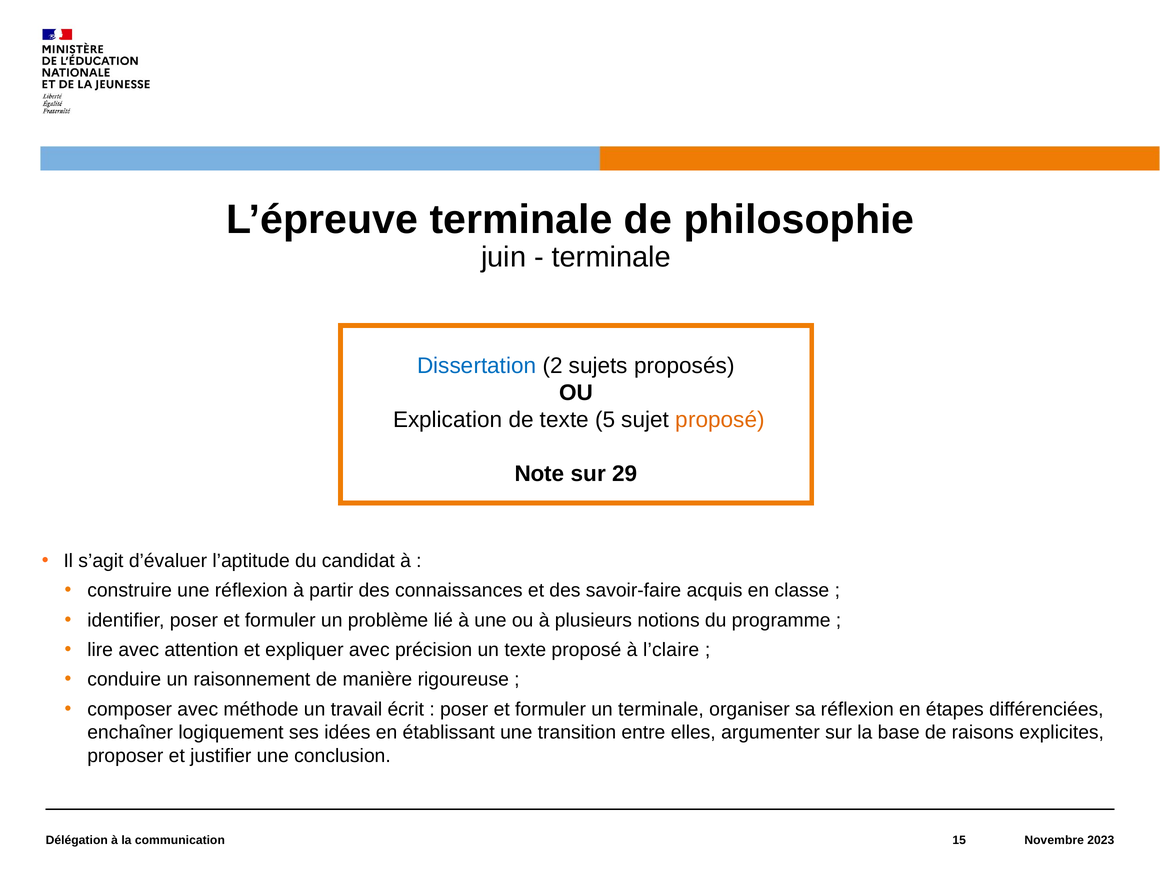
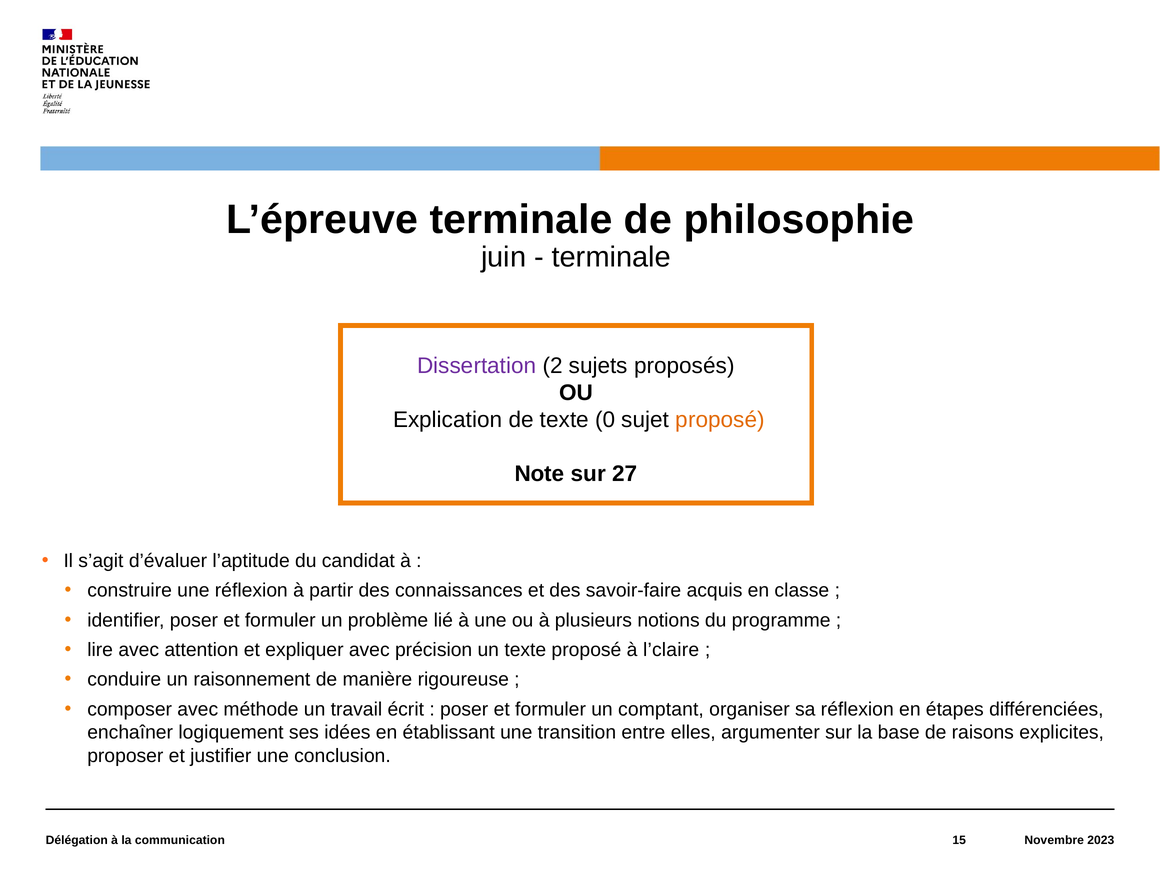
Dissertation colour: blue -> purple
5: 5 -> 0
29: 29 -> 27
un terminale: terminale -> comptant
